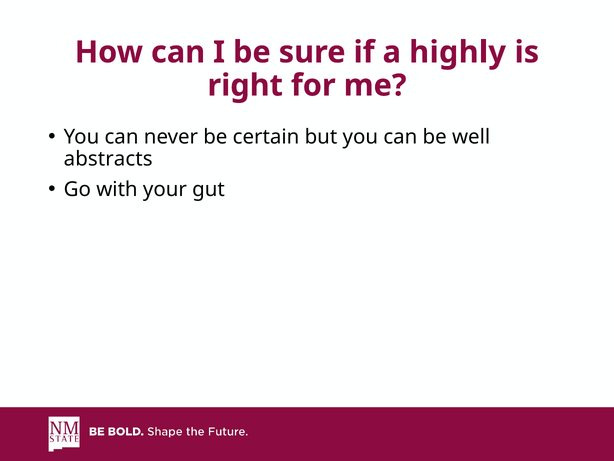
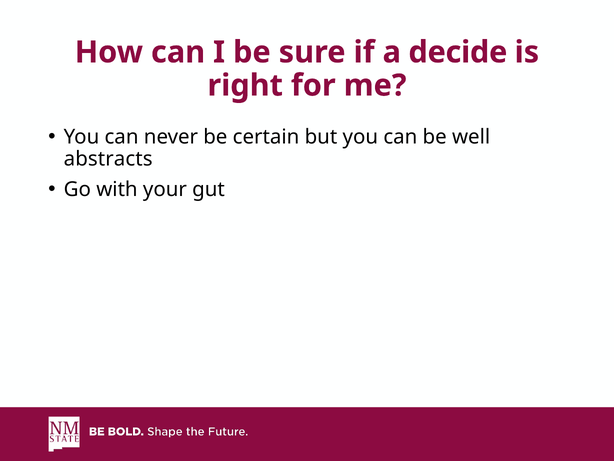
highly: highly -> decide
